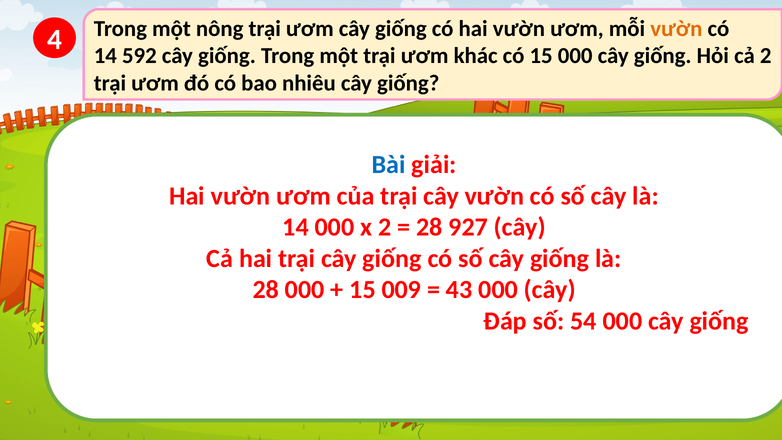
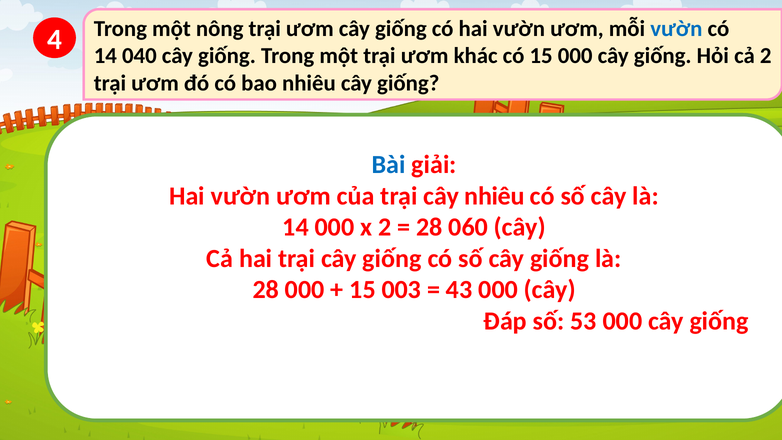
vườn at (676, 29) colour: orange -> blue
592: 592 -> 040
cây vườn: vườn -> nhiêu
927: 927 -> 060
009: 009 -> 003
54: 54 -> 53
